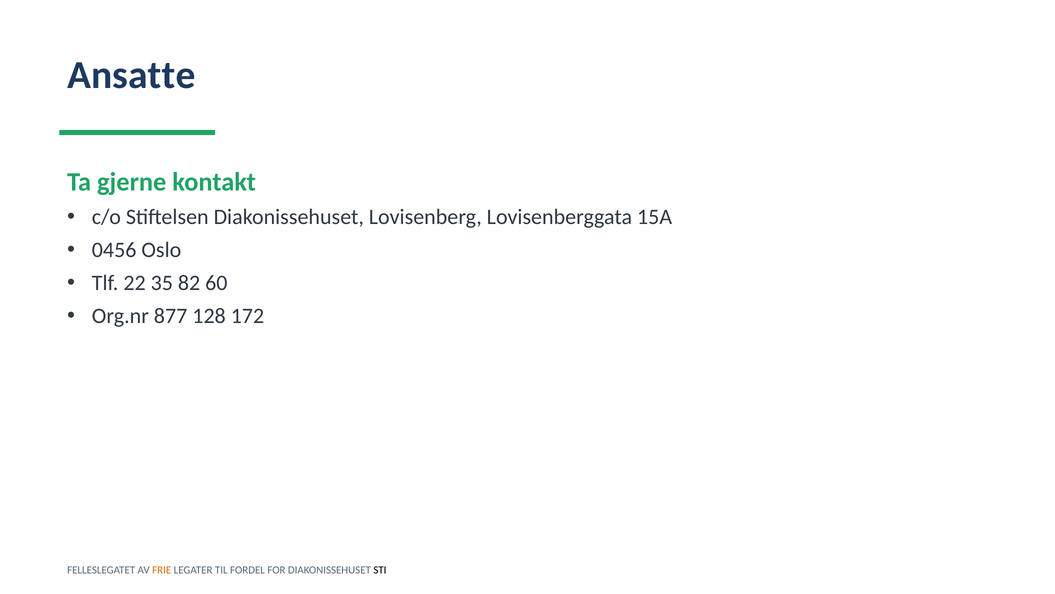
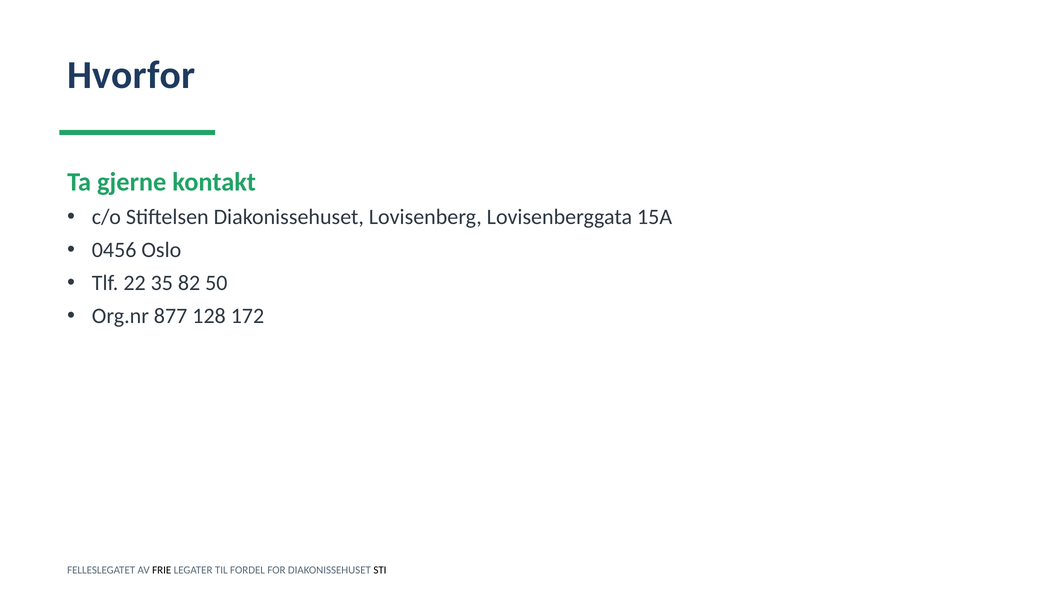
Ansatte: Ansatte -> Hvorfor
60: 60 -> 50
FRIE colour: orange -> black
